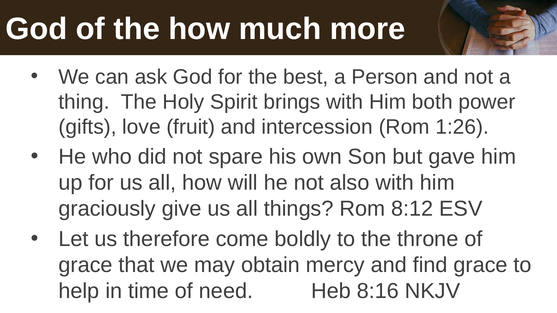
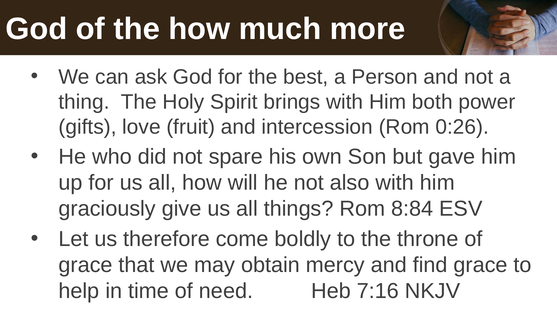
1:26: 1:26 -> 0:26
8:12: 8:12 -> 8:84
8:16: 8:16 -> 7:16
